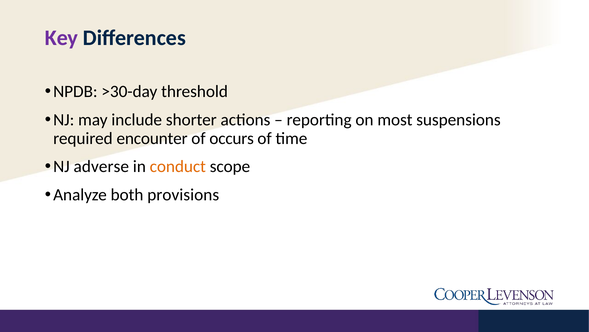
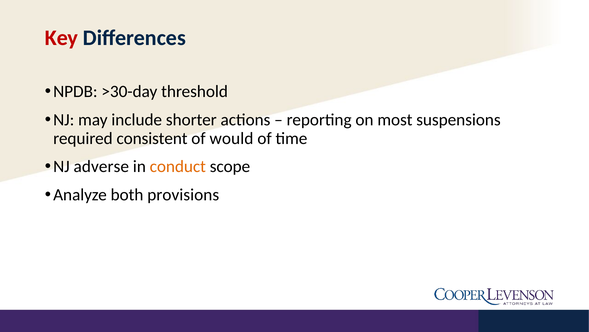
Key colour: purple -> red
encounter: encounter -> consistent
occurs: occurs -> would
